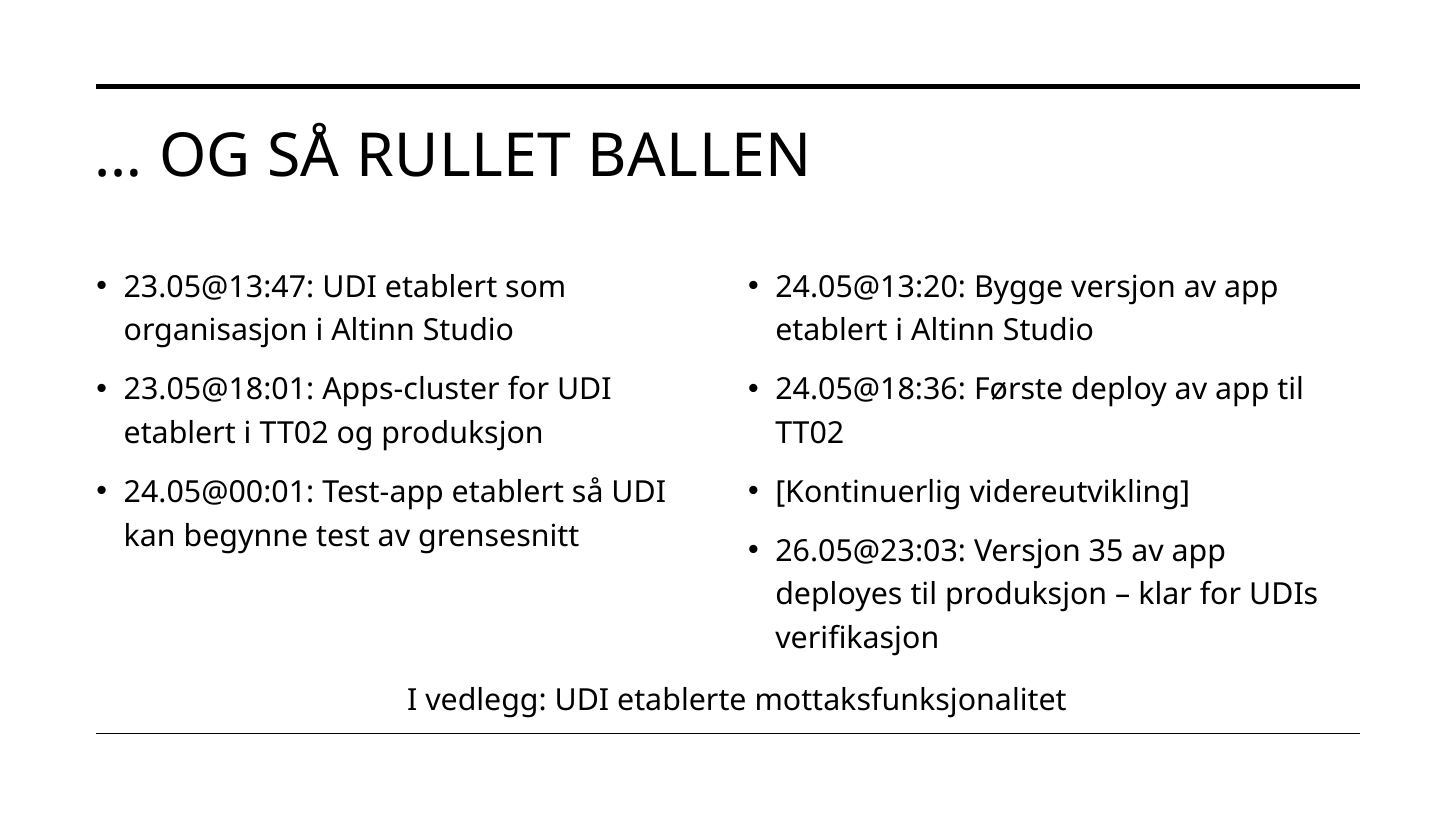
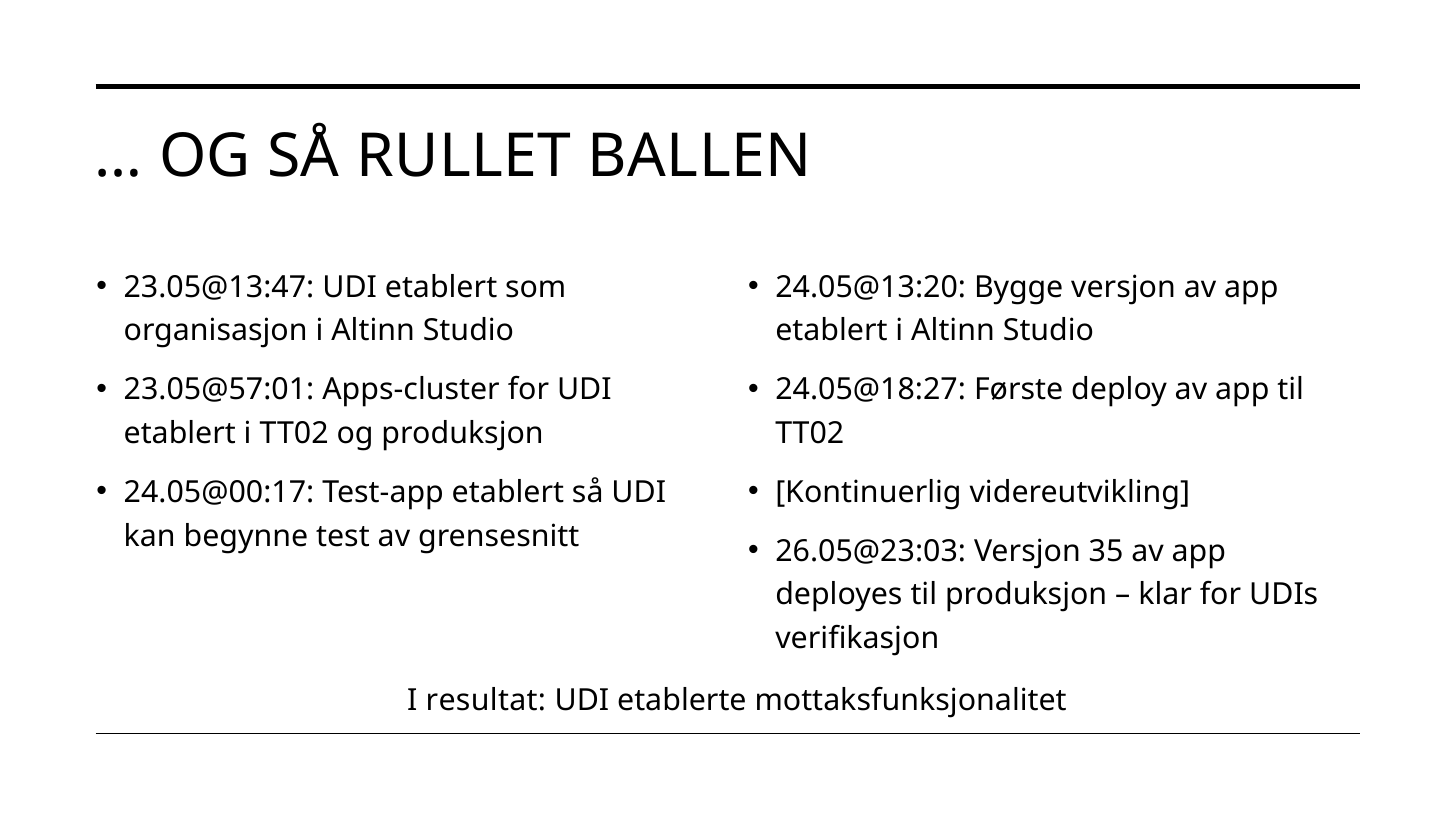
23.05@18:01: 23.05@18:01 -> 23.05@57:01
24.05@18:36: 24.05@18:36 -> 24.05@18:27
24.05@00:01: 24.05@00:01 -> 24.05@00:17
vedlegg: vedlegg -> resultat
